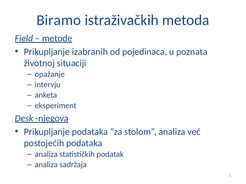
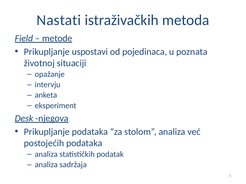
Biramo: Biramo -> Nastati
izabranih: izabranih -> uspostavi
